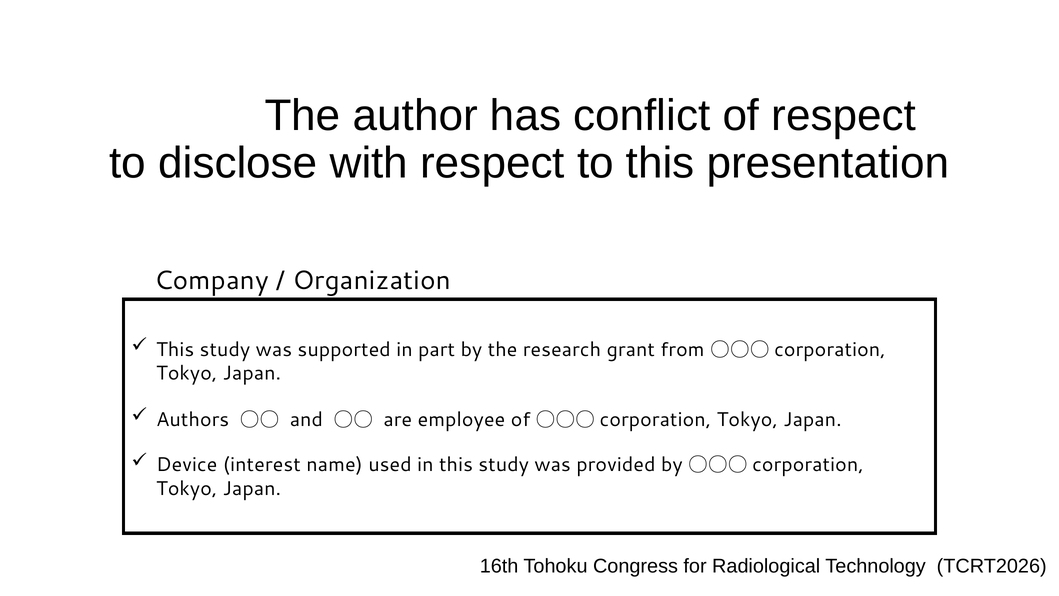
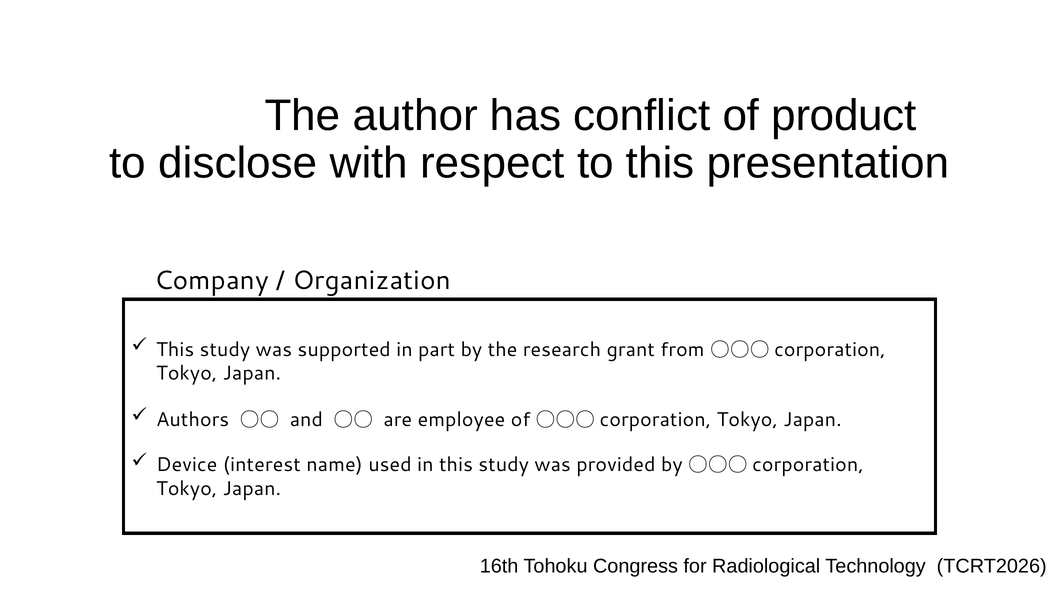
of respect: respect -> product
